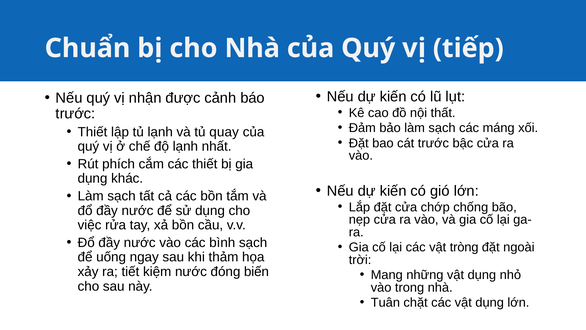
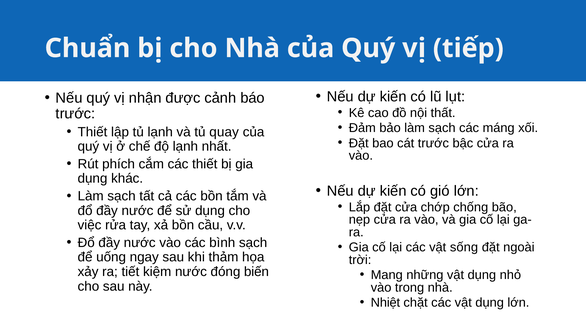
tròng: tròng -> sống
Tuân: Tuân -> Nhiệt
